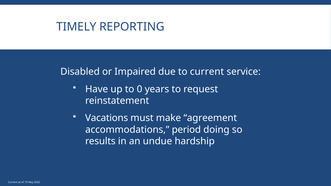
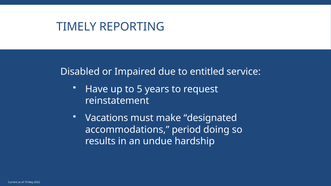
to current: current -> entitled
0: 0 -> 5
agreement: agreement -> designated
